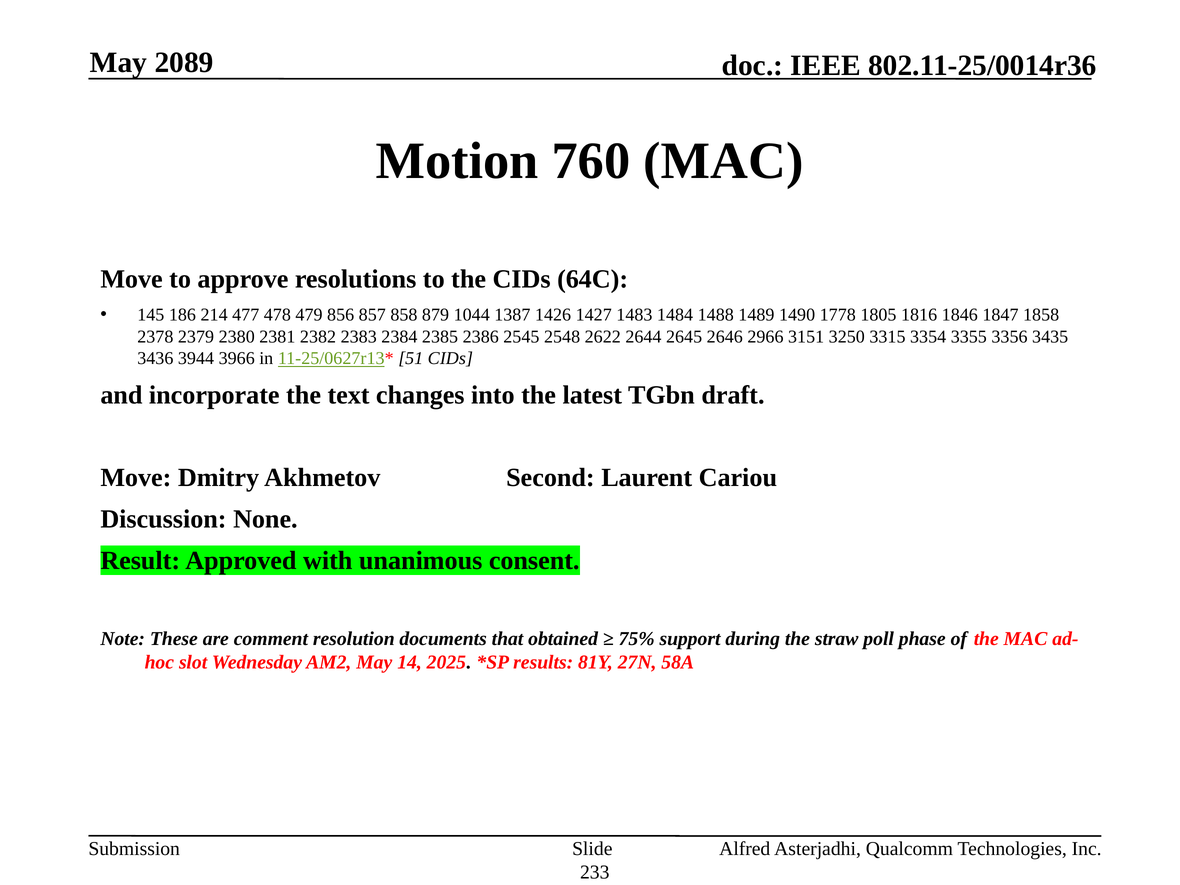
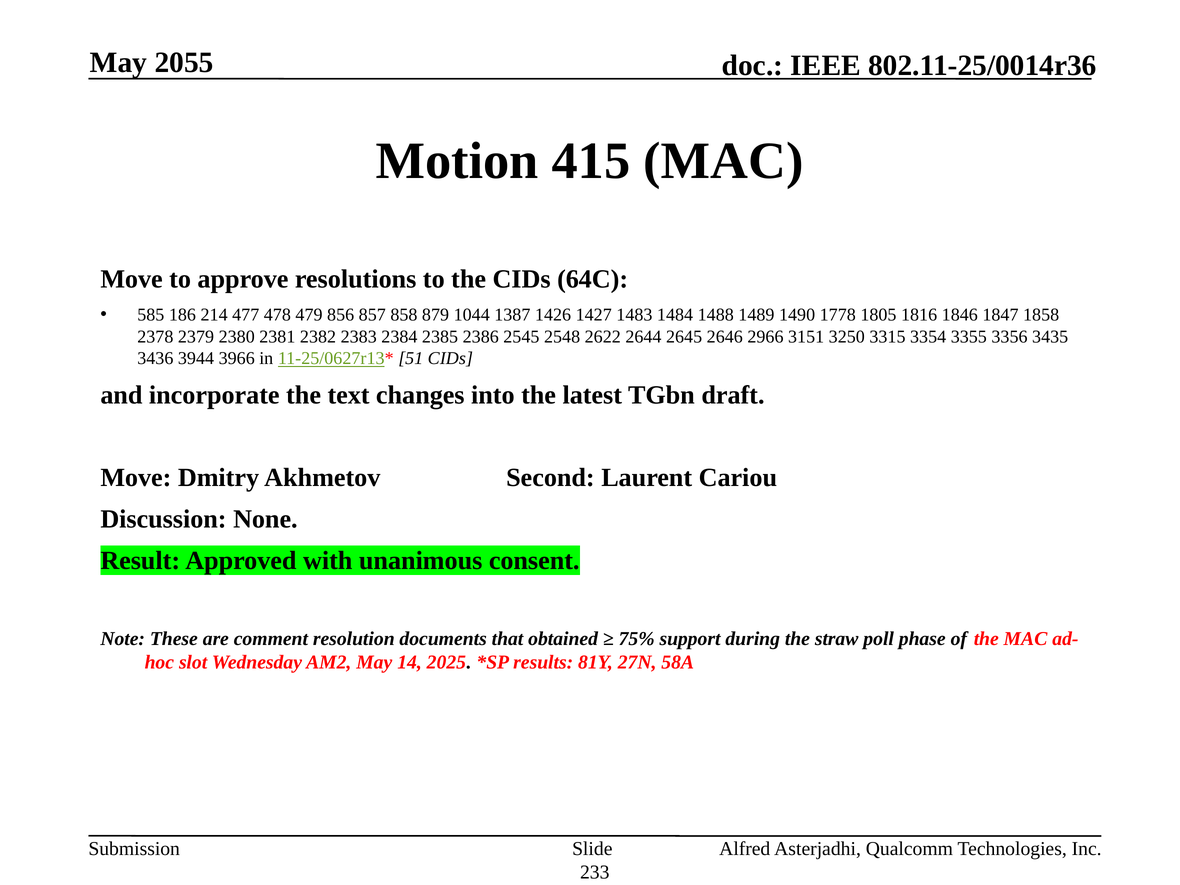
2089: 2089 -> 2055
760: 760 -> 415
145: 145 -> 585
